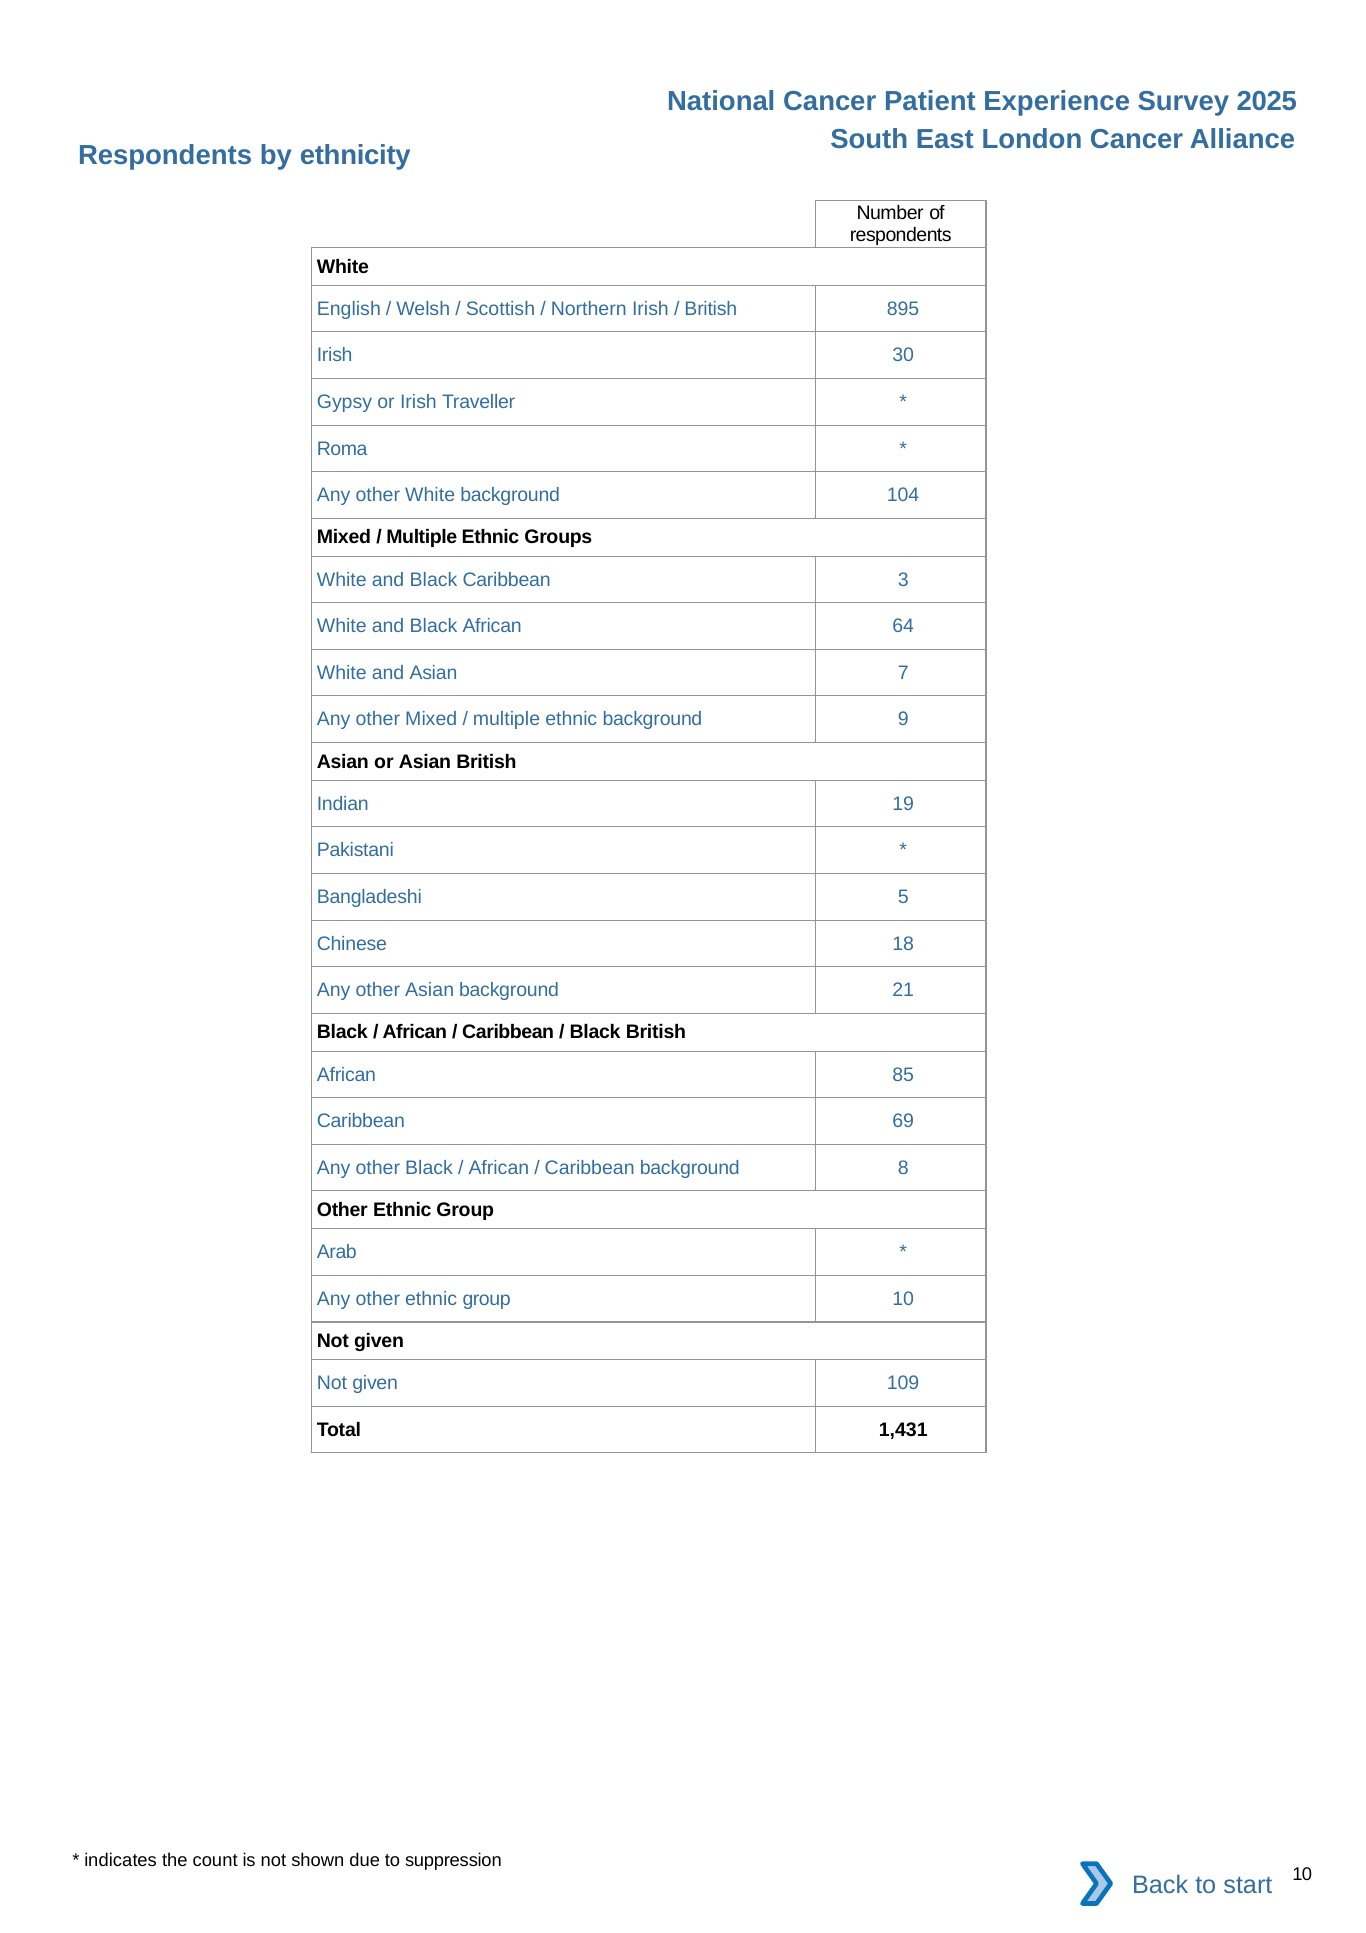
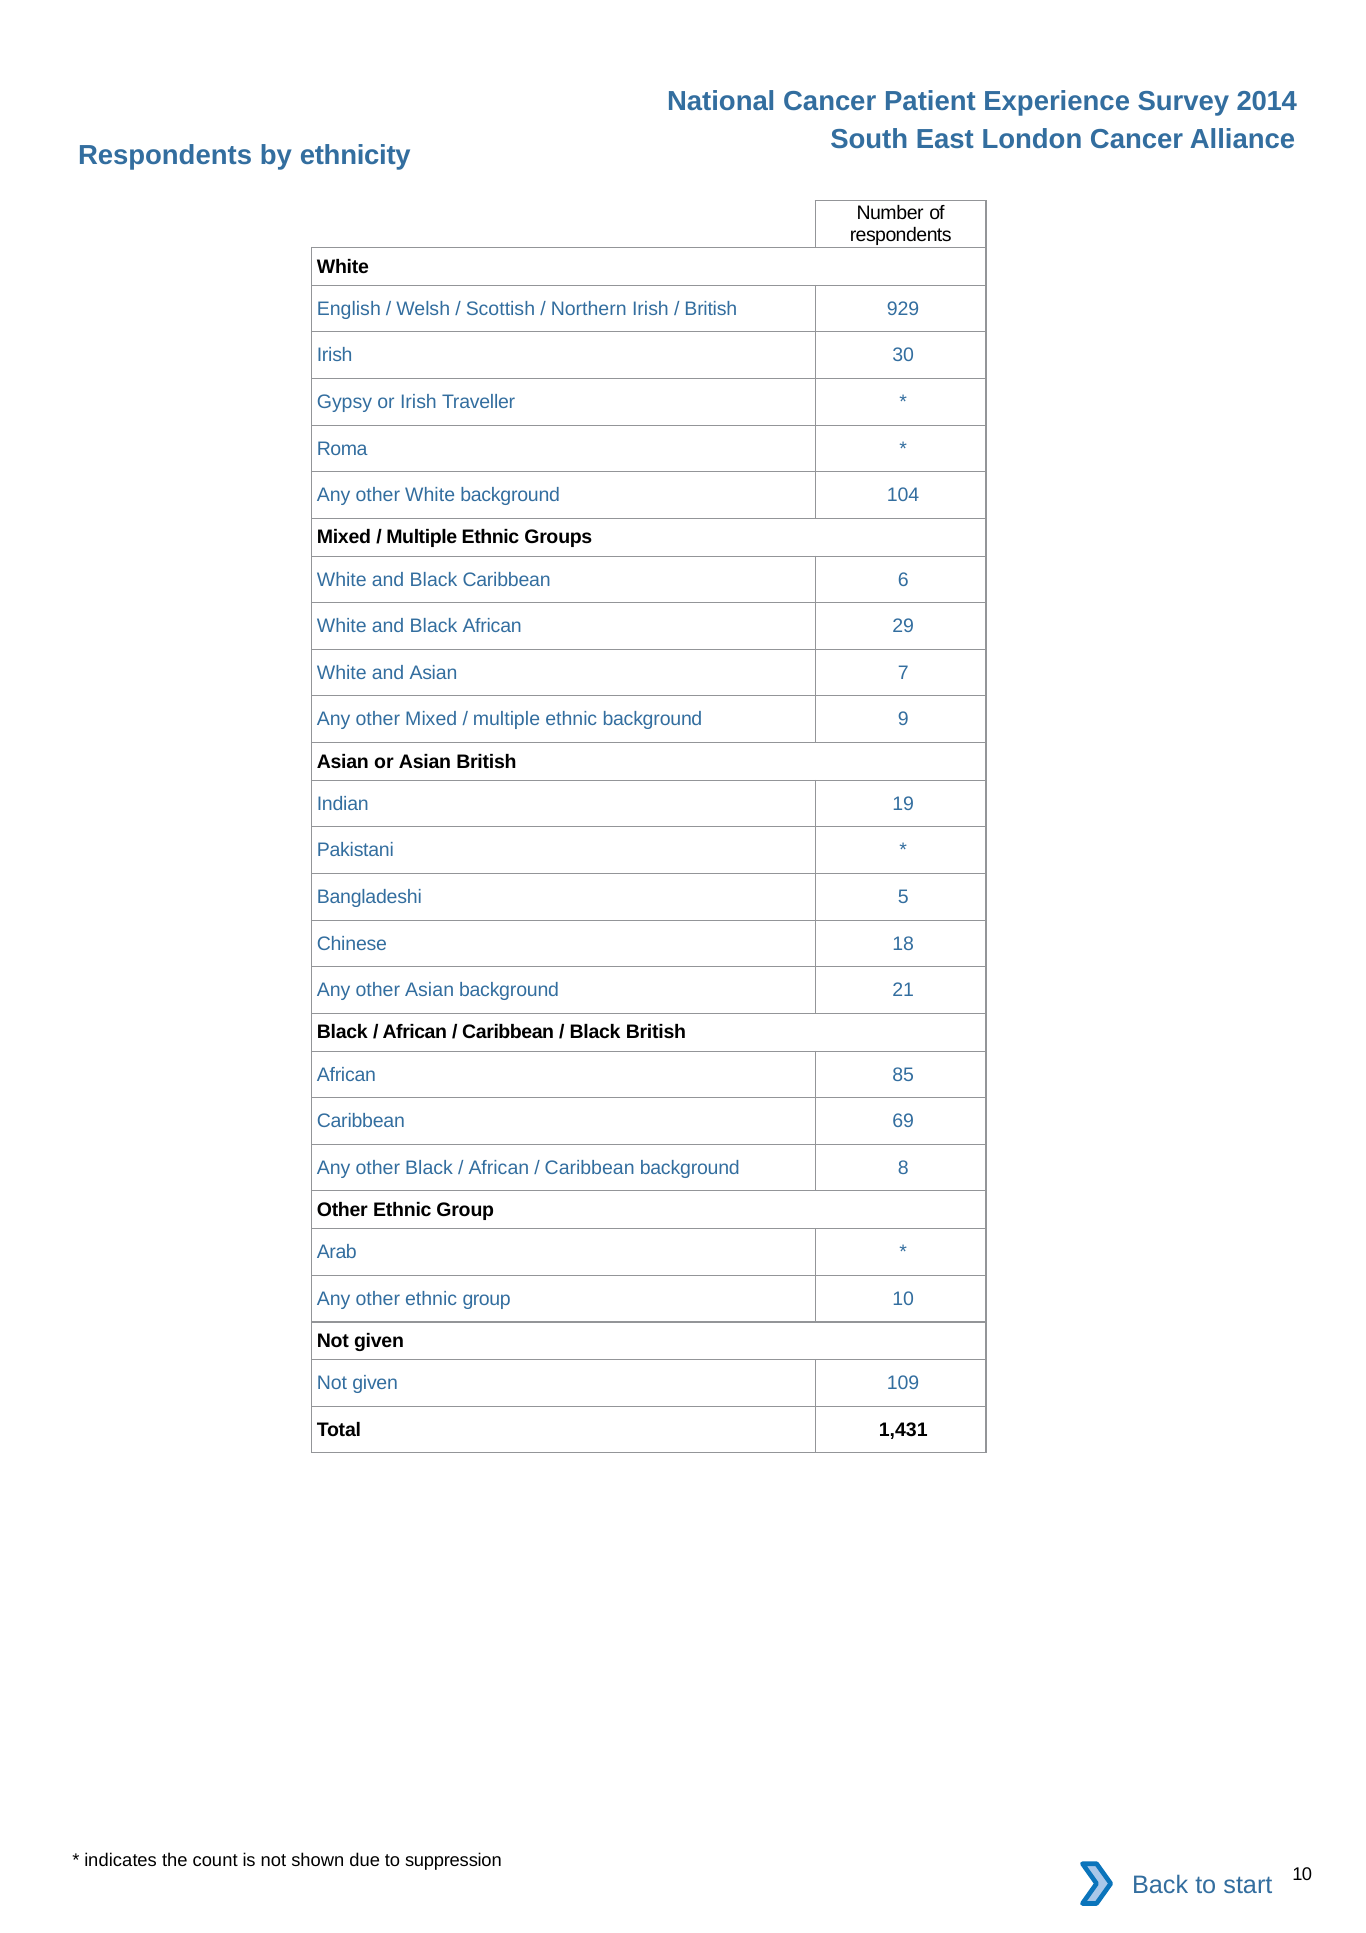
2025: 2025 -> 2014
895: 895 -> 929
3: 3 -> 6
64: 64 -> 29
